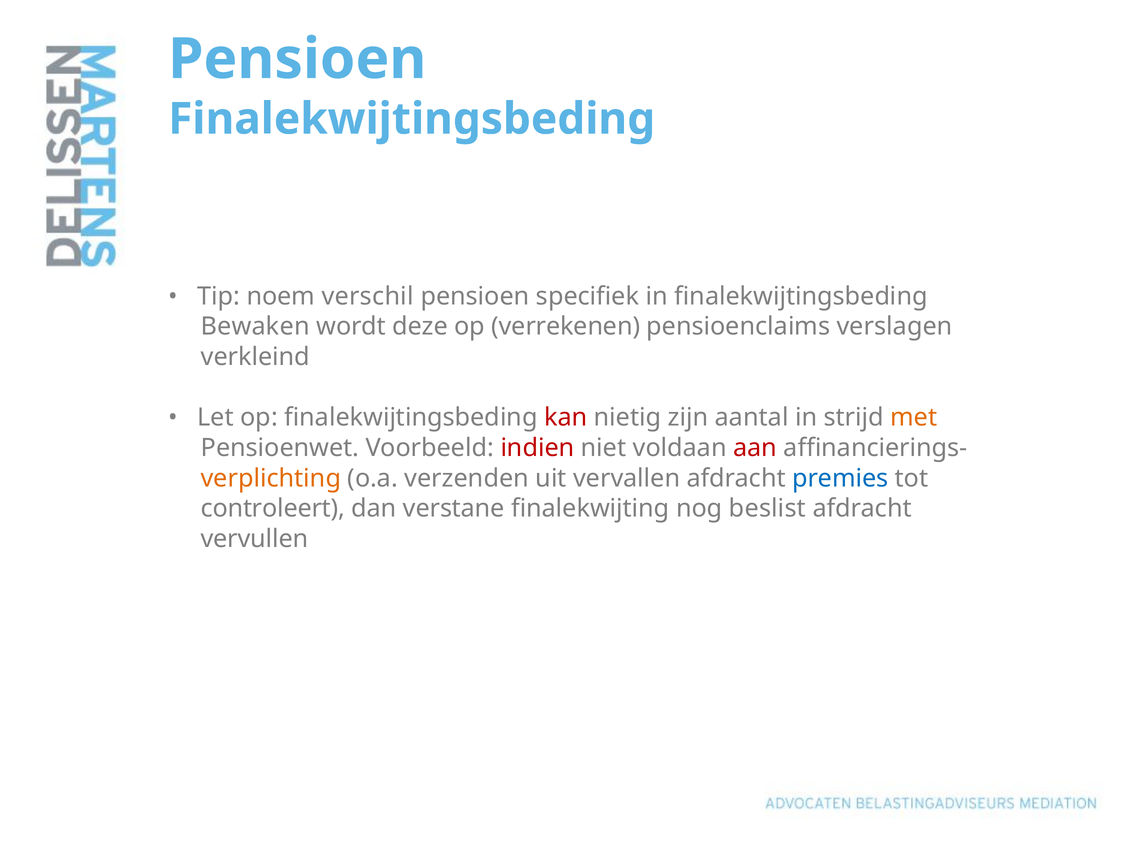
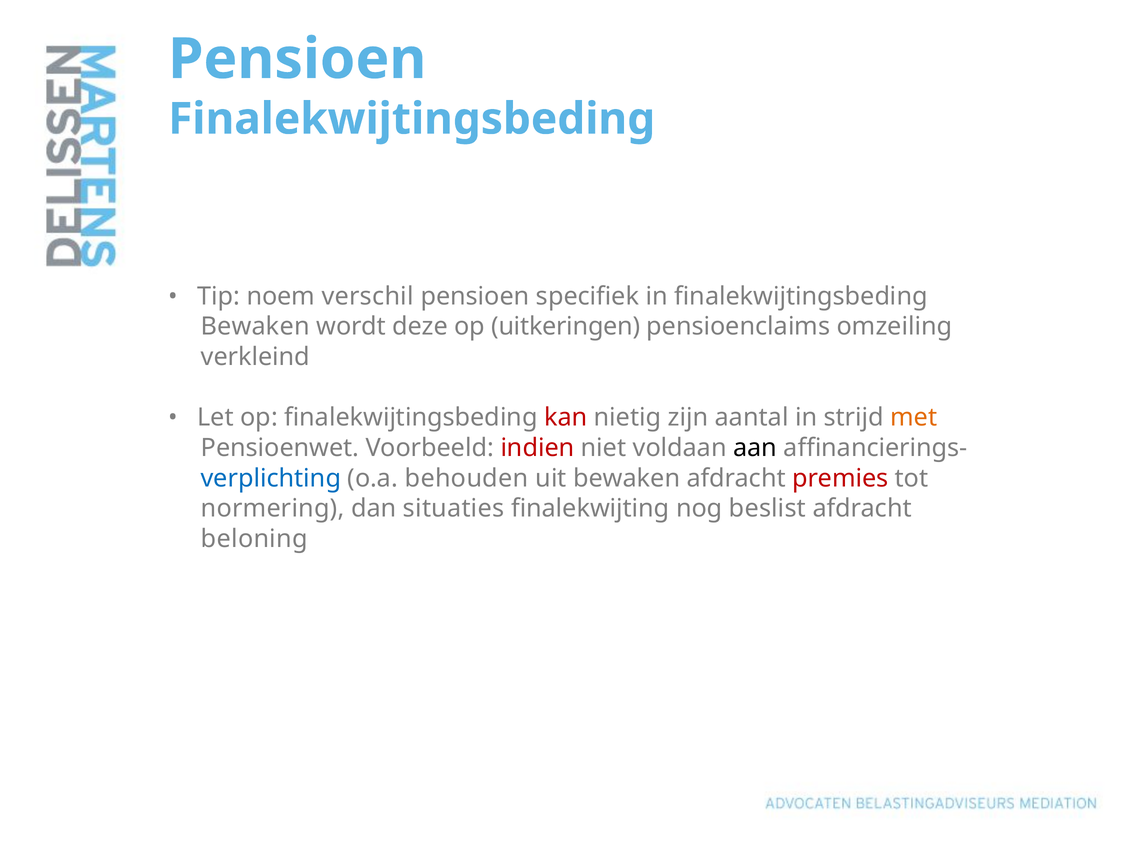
verrekenen: verrekenen -> uitkeringen
verslagen: verslagen -> omzeiling
aan colour: red -> black
verplichting colour: orange -> blue
verzenden: verzenden -> behouden
uit vervallen: vervallen -> bewaken
premies colour: blue -> red
controleert: controleert -> normering
verstane: verstane -> situaties
vervullen: vervullen -> beloning
